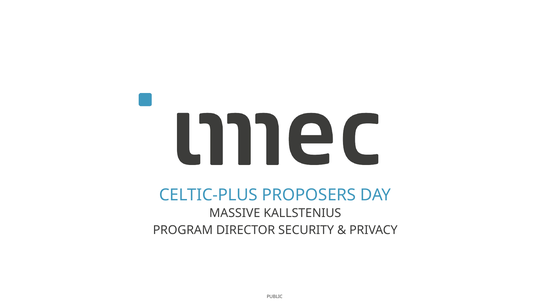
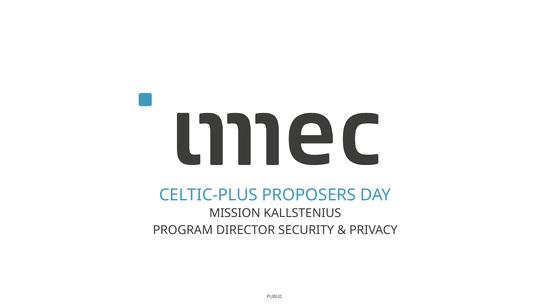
MASSIVE: MASSIVE -> MISSION
